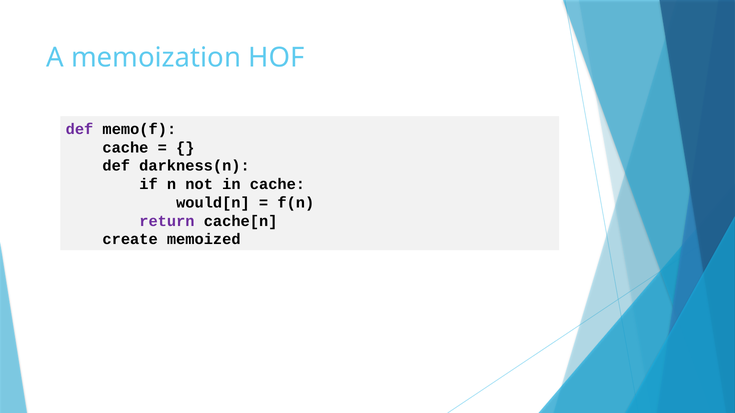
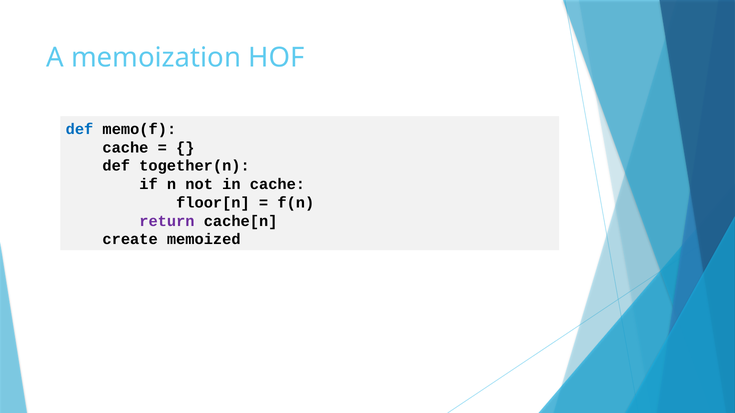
def at (80, 129) colour: purple -> blue
darkness(n: darkness(n -> together(n
would[n: would[n -> floor[n
